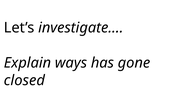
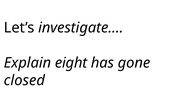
ways: ways -> eight
